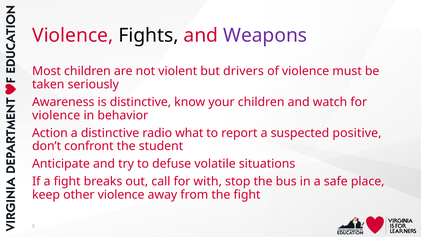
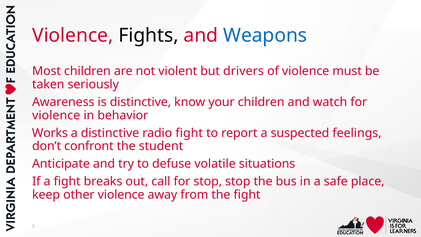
Weapons colour: purple -> blue
Action: Action -> Works
radio what: what -> fight
positive: positive -> feelings
for with: with -> stop
